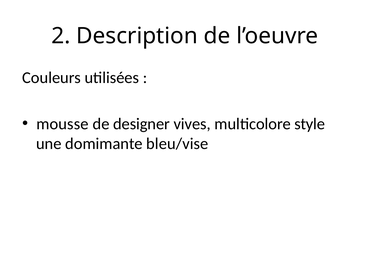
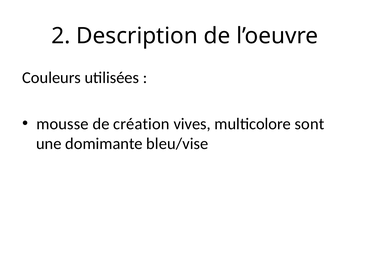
designer: designer -> création
style: style -> sont
